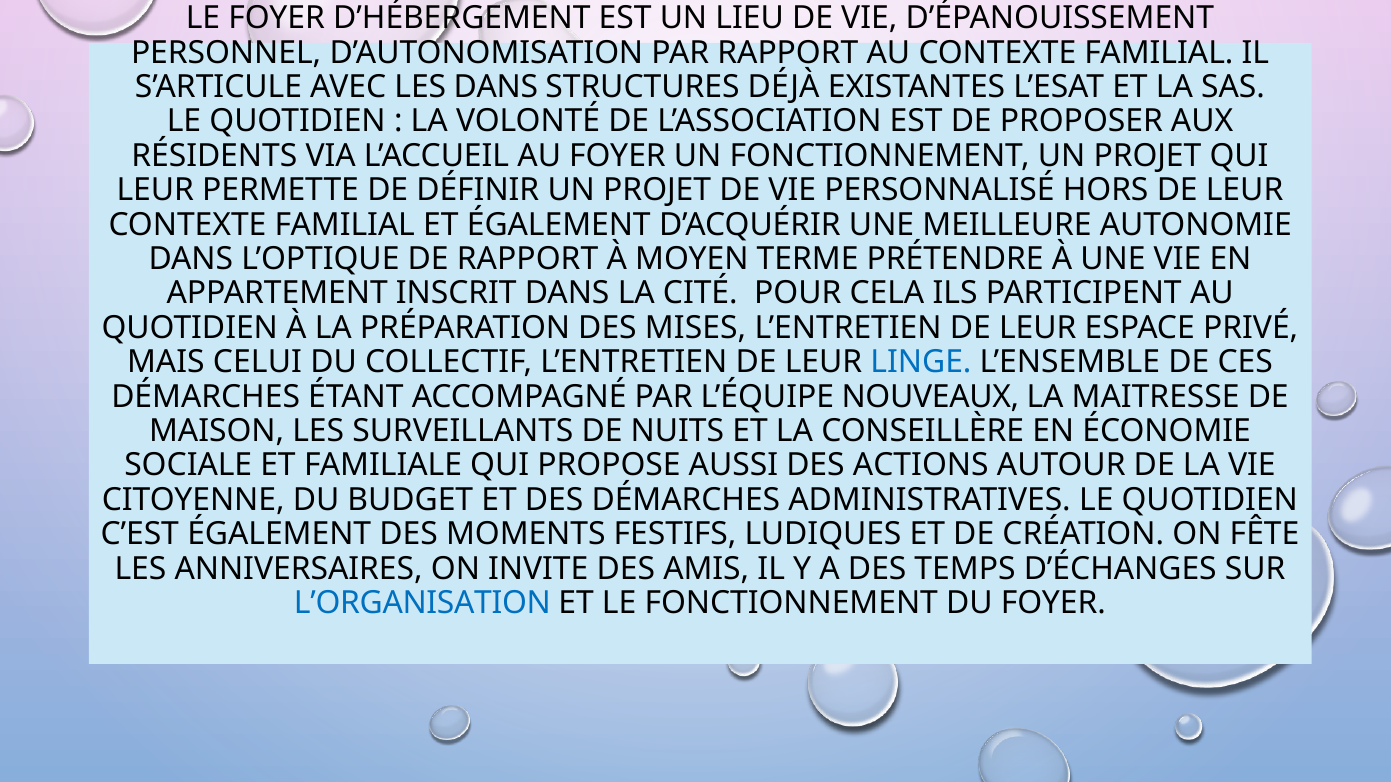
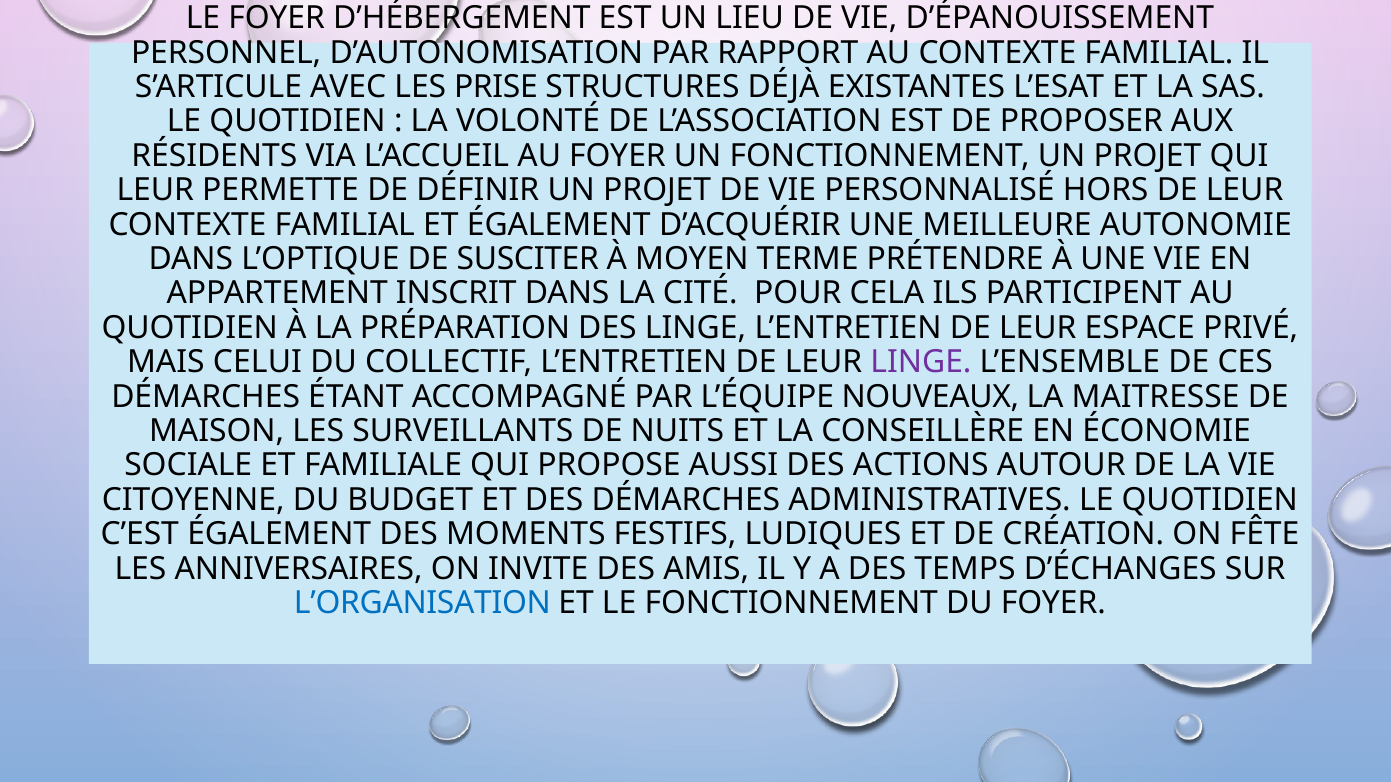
LES DANS: DANS -> PRISE
DE RAPPORT: RAPPORT -> SUSCITER
DES MISES: MISES -> LINGE
LINGE at (921, 362) colour: blue -> purple
